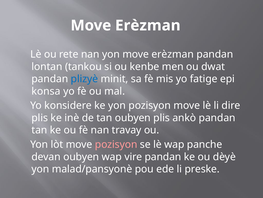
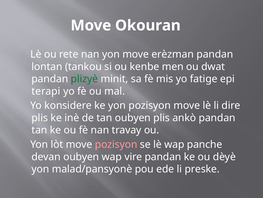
Erèzman at (148, 25): Erèzman -> Okouran
plizyè colour: blue -> green
konsa: konsa -> terapi
